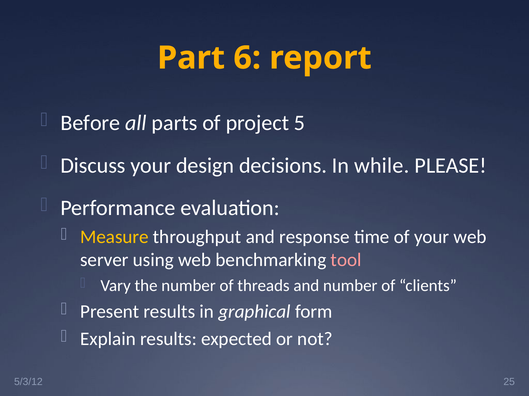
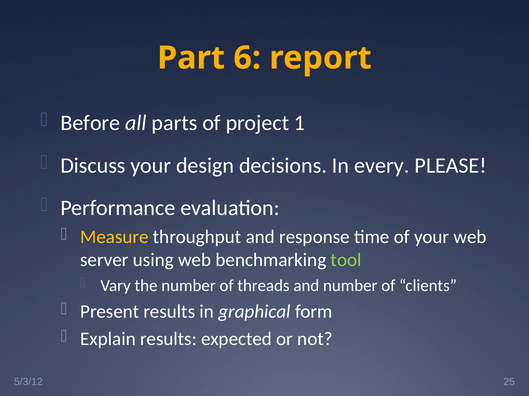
5: 5 -> 1
while: while -> every
tool colour: pink -> light green
